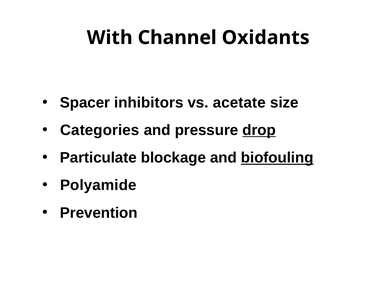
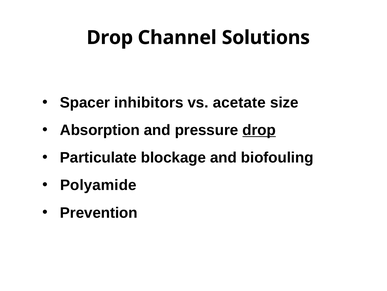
With at (110, 38): With -> Drop
Oxidants: Oxidants -> Solutions
Categories: Categories -> Absorption
biofouling underline: present -> none
